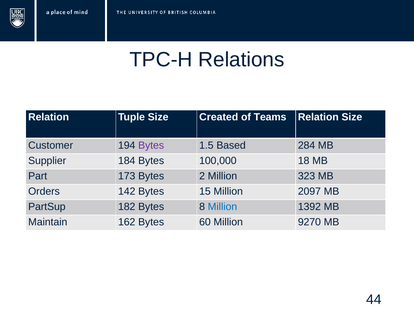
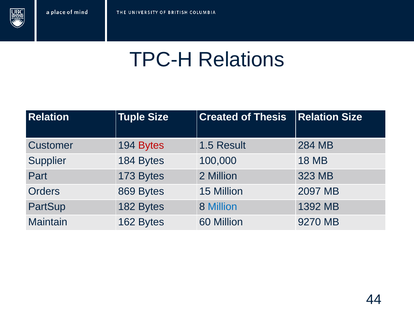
Teams: Teams -> Thesis
Bytes at (151, 145) colour: purple -> red
Based: Based -> Result
142: 142 -> 869
